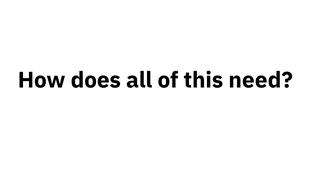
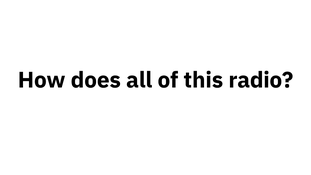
need: need -> radio
